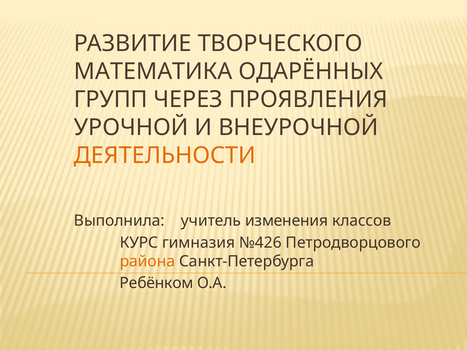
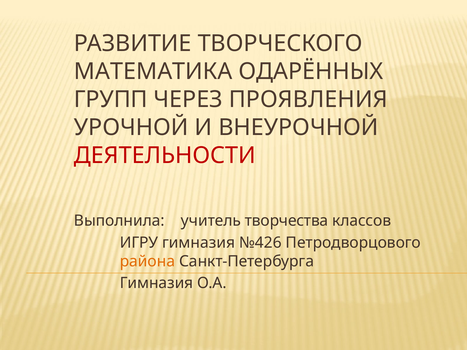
ДЕЯТЕЛЬНОСТИ colour: orange -> red
изменения: изменения -> творчества
КУРС: КУРС -> ИГРУ
Ребёнком at (157, 283): Ребёнком -> Гимназия
